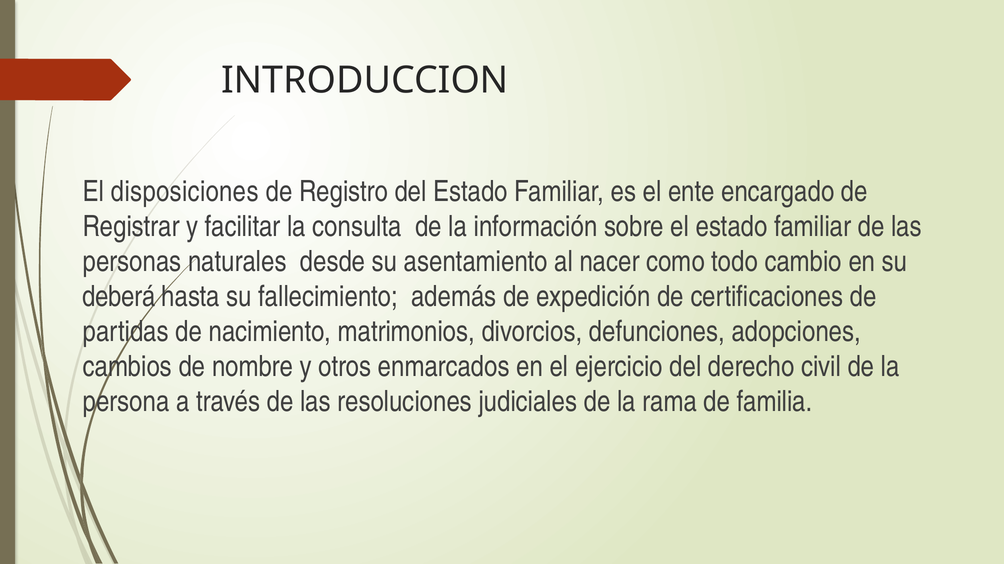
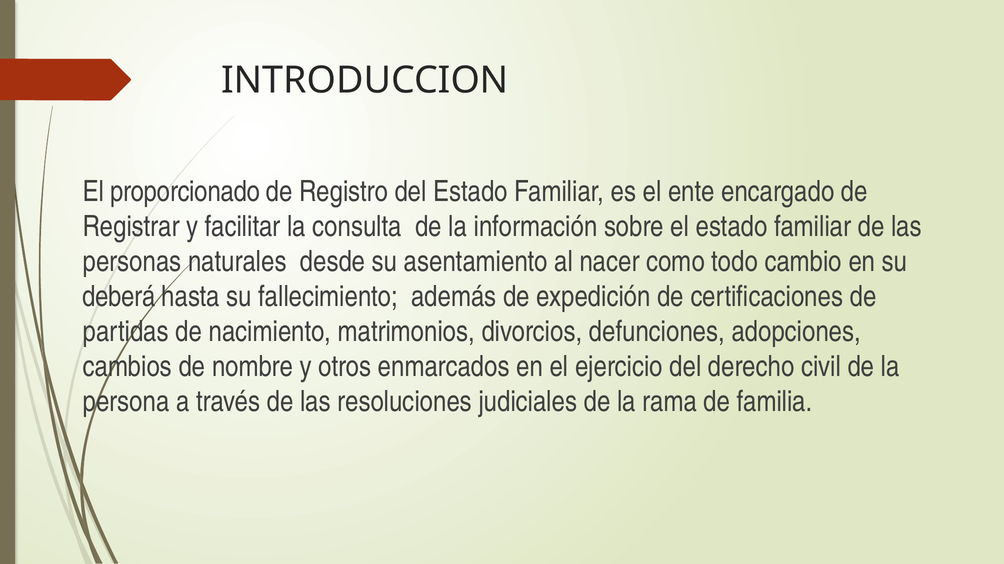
disposiciones: disposiciones -> proporcionado
